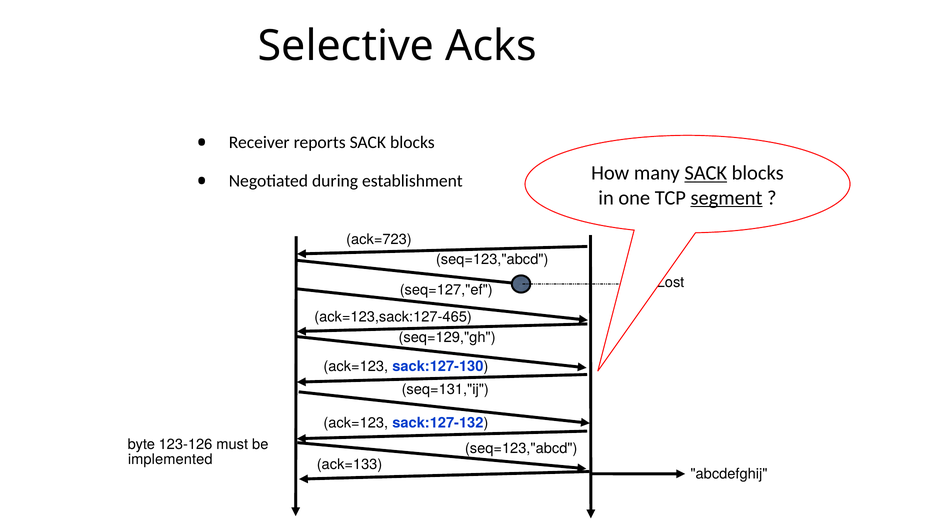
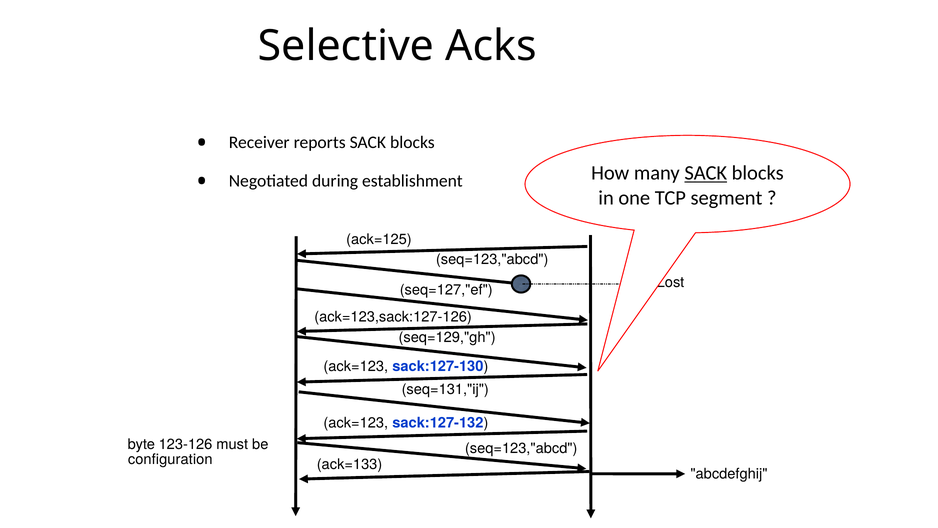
segment underline: present -> none
ack=723: ack=723 -> ack=125
ack=123,sack:127-465: ack=123,sack:127-465 -> ack=123,sack:127-126
implemented: implemented -> configuration
